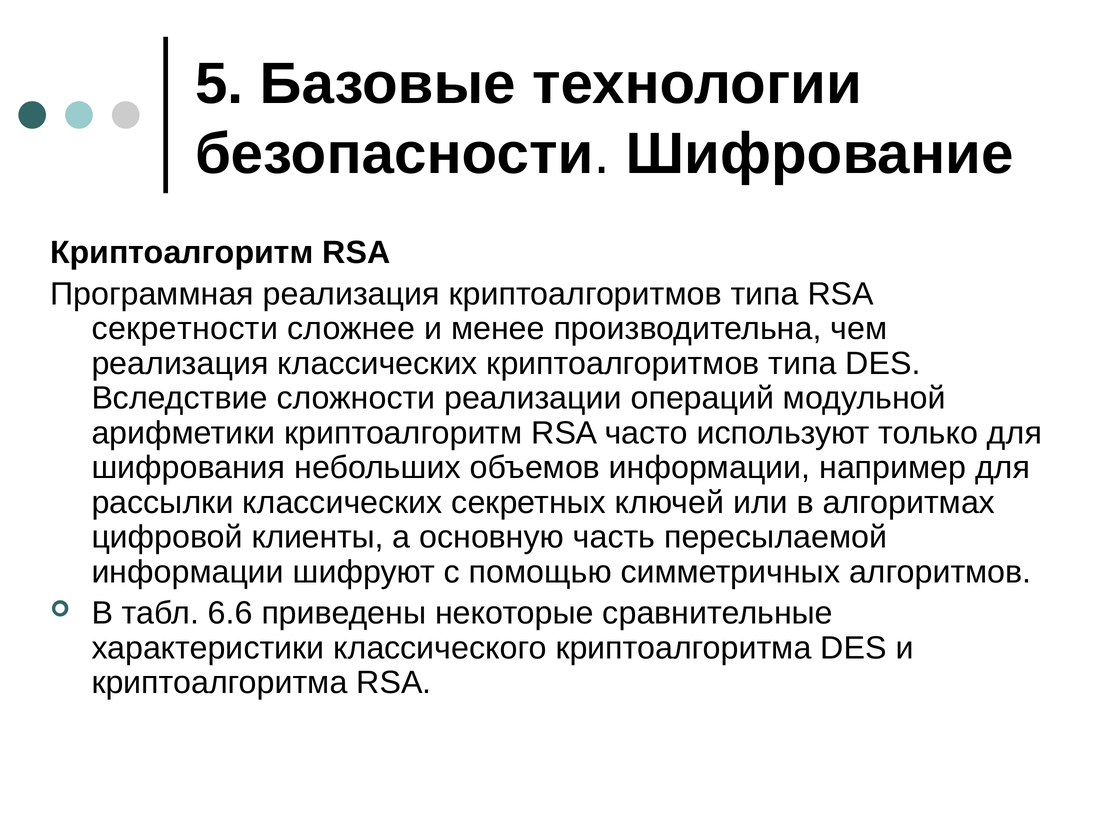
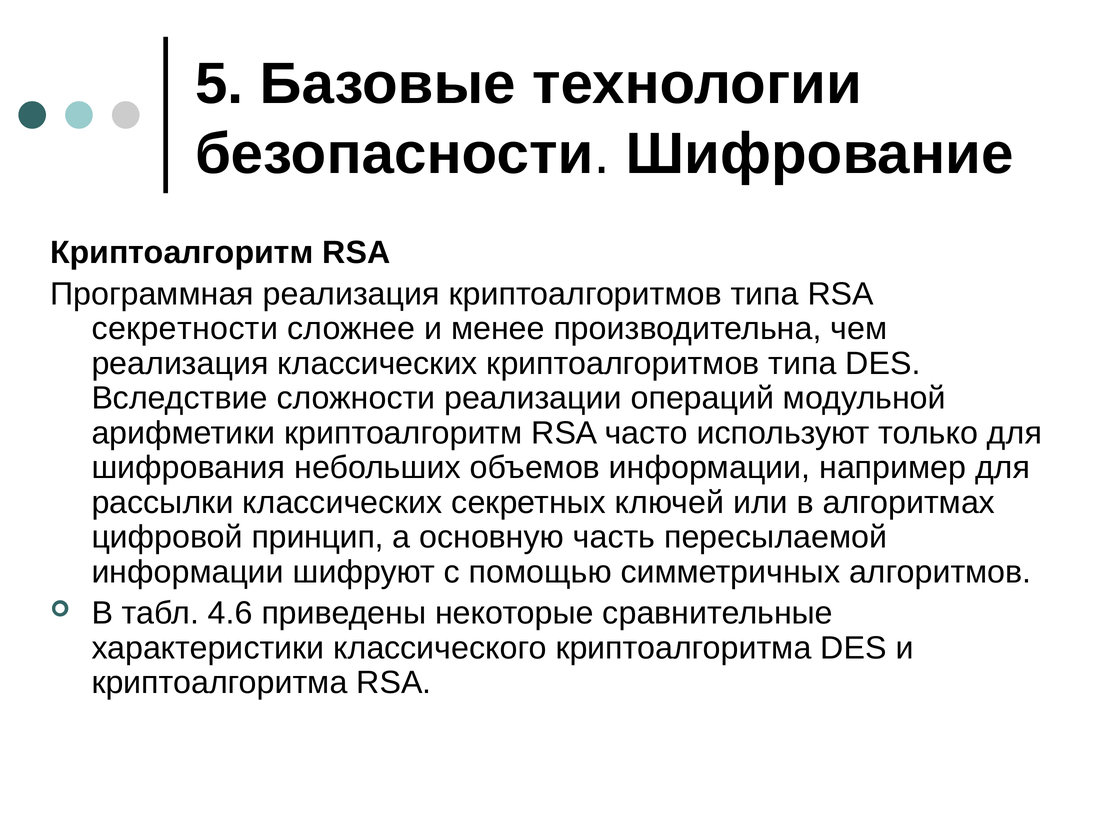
клиенты: клиенты -> принцип
6.6: 6.6 -> 4.6
